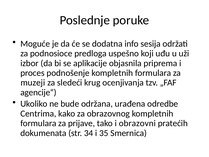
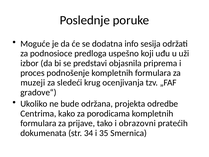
aplikacije: aplikacije -> predstavi
agencije“: agencije“ -> gradove“
urađena: urađena -> projekta
obrazovnog: obrazovnog -> porodicama
